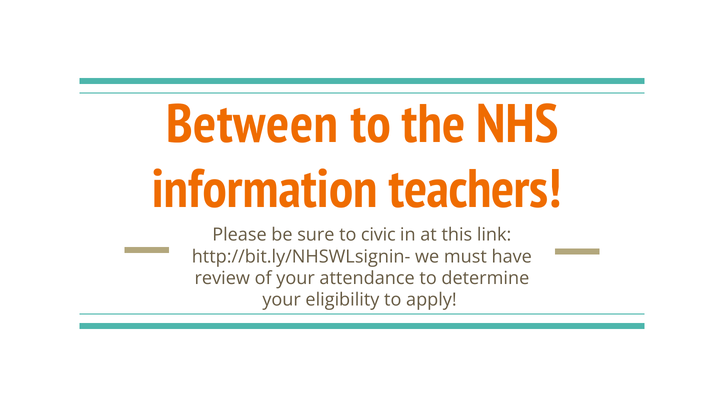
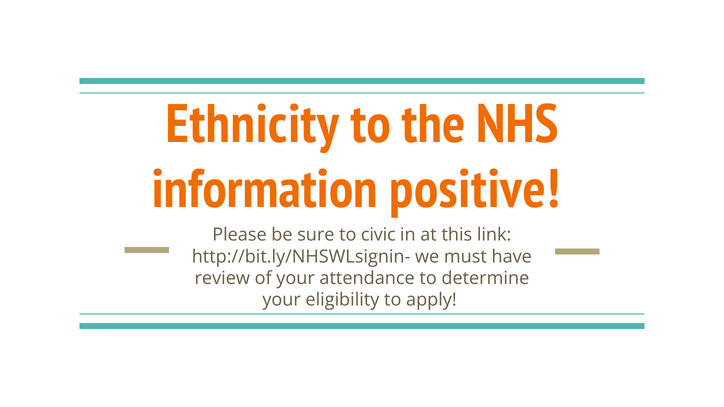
Between: Between -> Ethnicity
teachers: teachers -> positive
